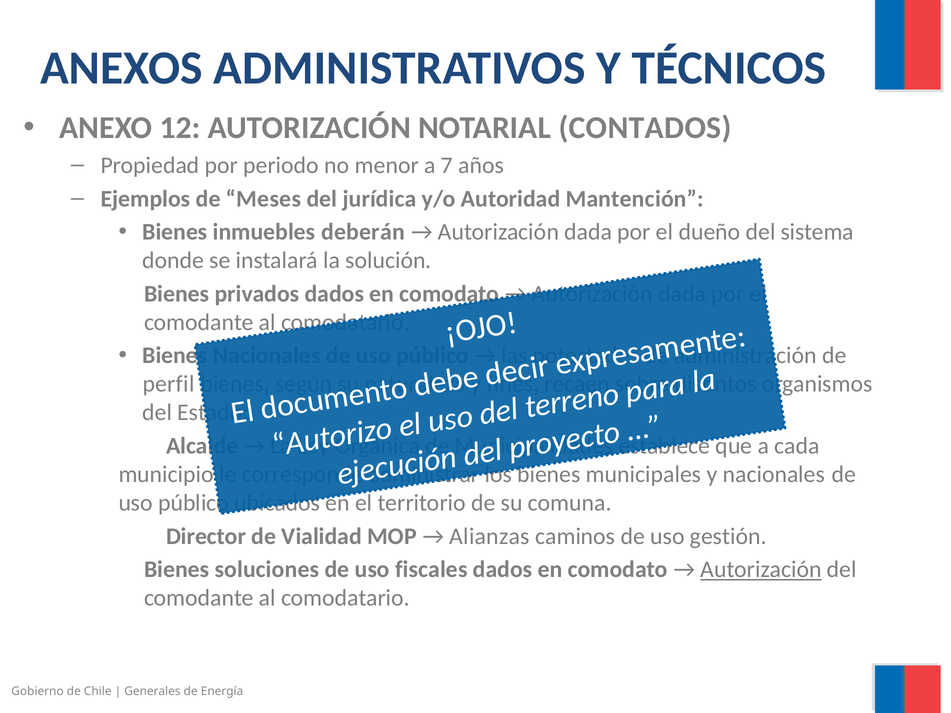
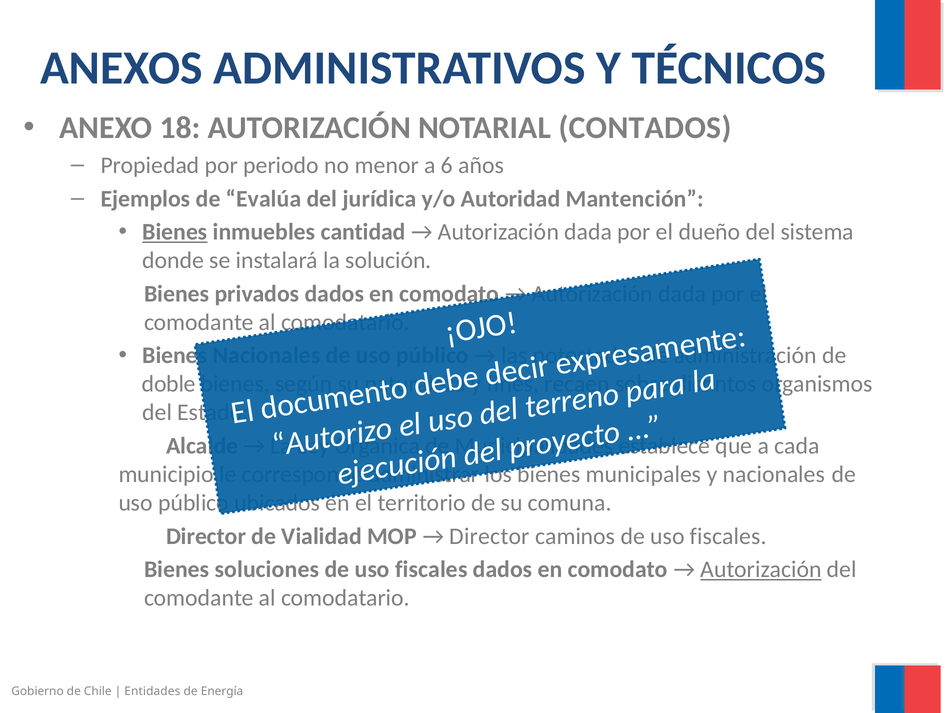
12: 12 -> 18
7: 7 -> 6
Meses: Meses -> Evalúa
Bienes at (175, 232) underline: none -> present
deberán: deberán -> cantidad
perfil: perfil -> doble
Alianzas at (489, 536): Alianzas -> Director
caminos de uso gestión: gestión -> fiscales
Generales: Generales -> Entidades
